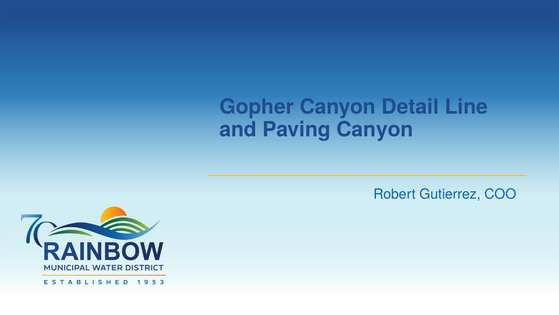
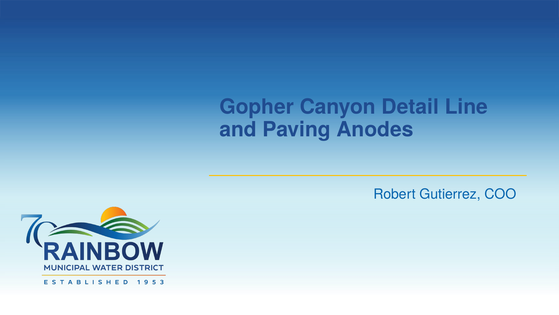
Paving Canyon: Canyon -> Anodes
